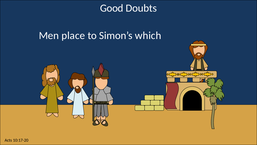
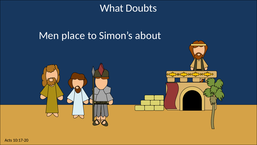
Good: Good -> What
which: which -> about
